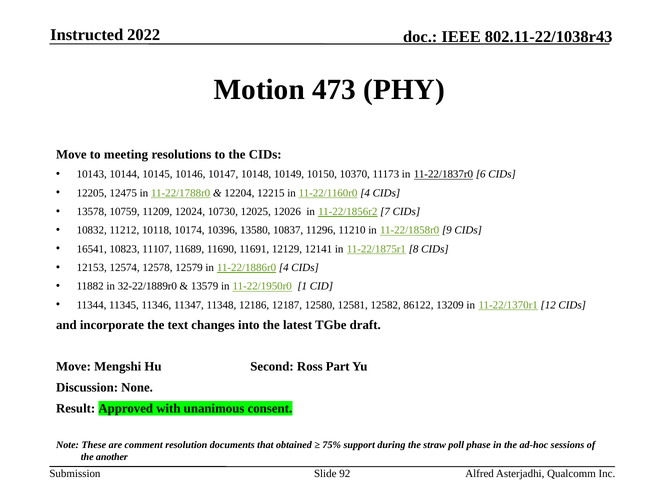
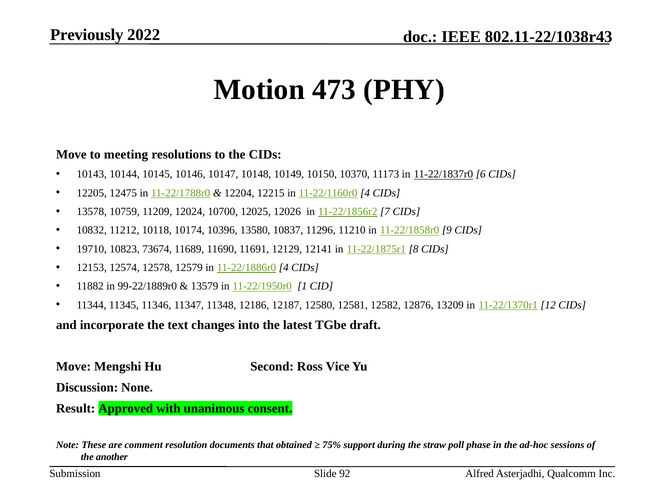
Instructed: Instructed -> Previously
10730: 10730 -> 10700
16541: 16541 -> 19710
11107: 11107 -> 73674
32-22/1889r0: 32-22/1889r0 -> 99-22/1889r0
86122: 86122 -> 12876
Part: Part -> Vice
